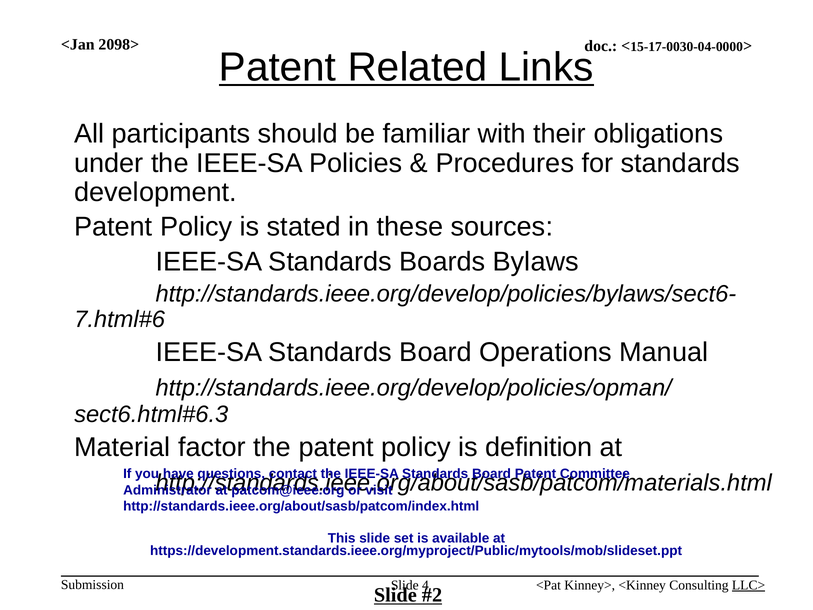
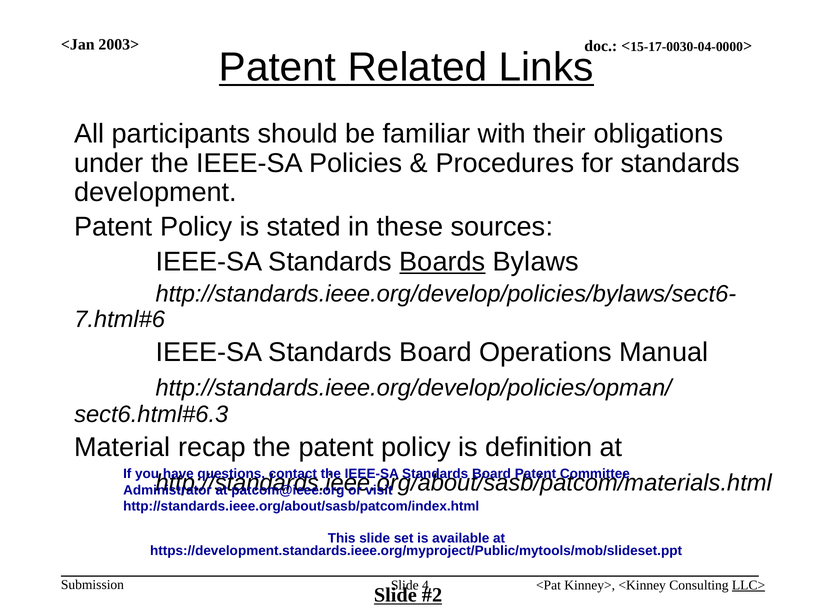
2098>: 2098> -> 2003>
Boards underline: none -> present
factor: factor -> recap
